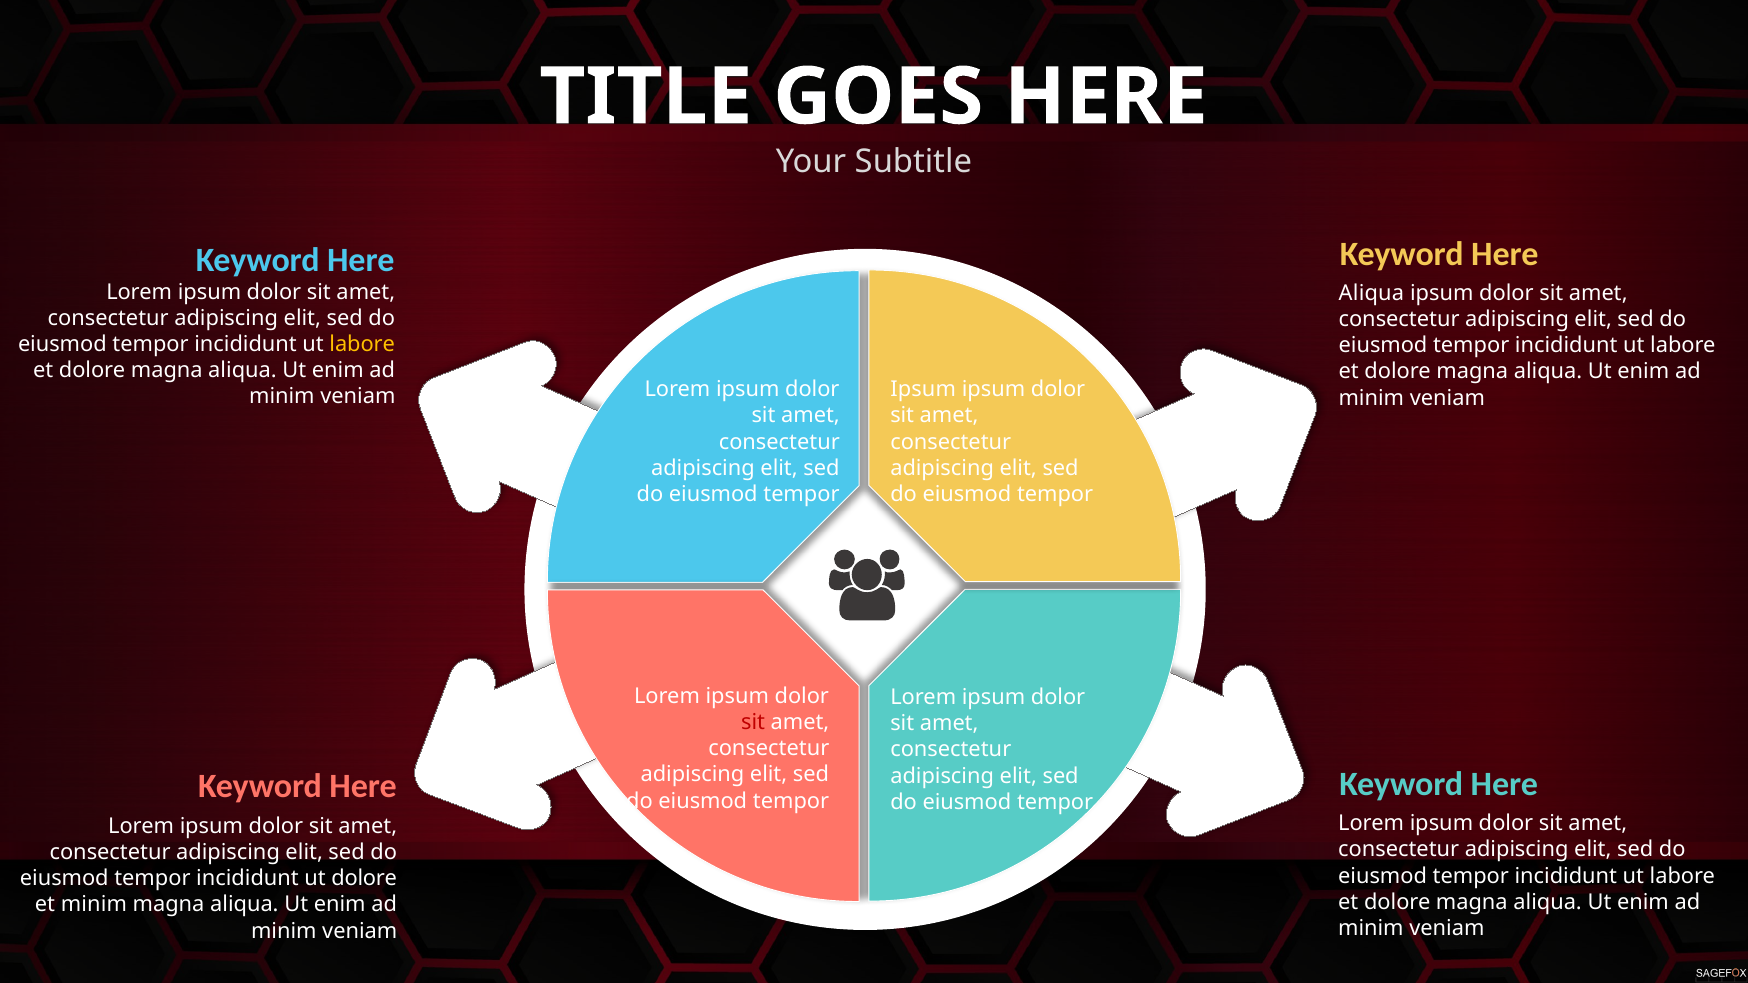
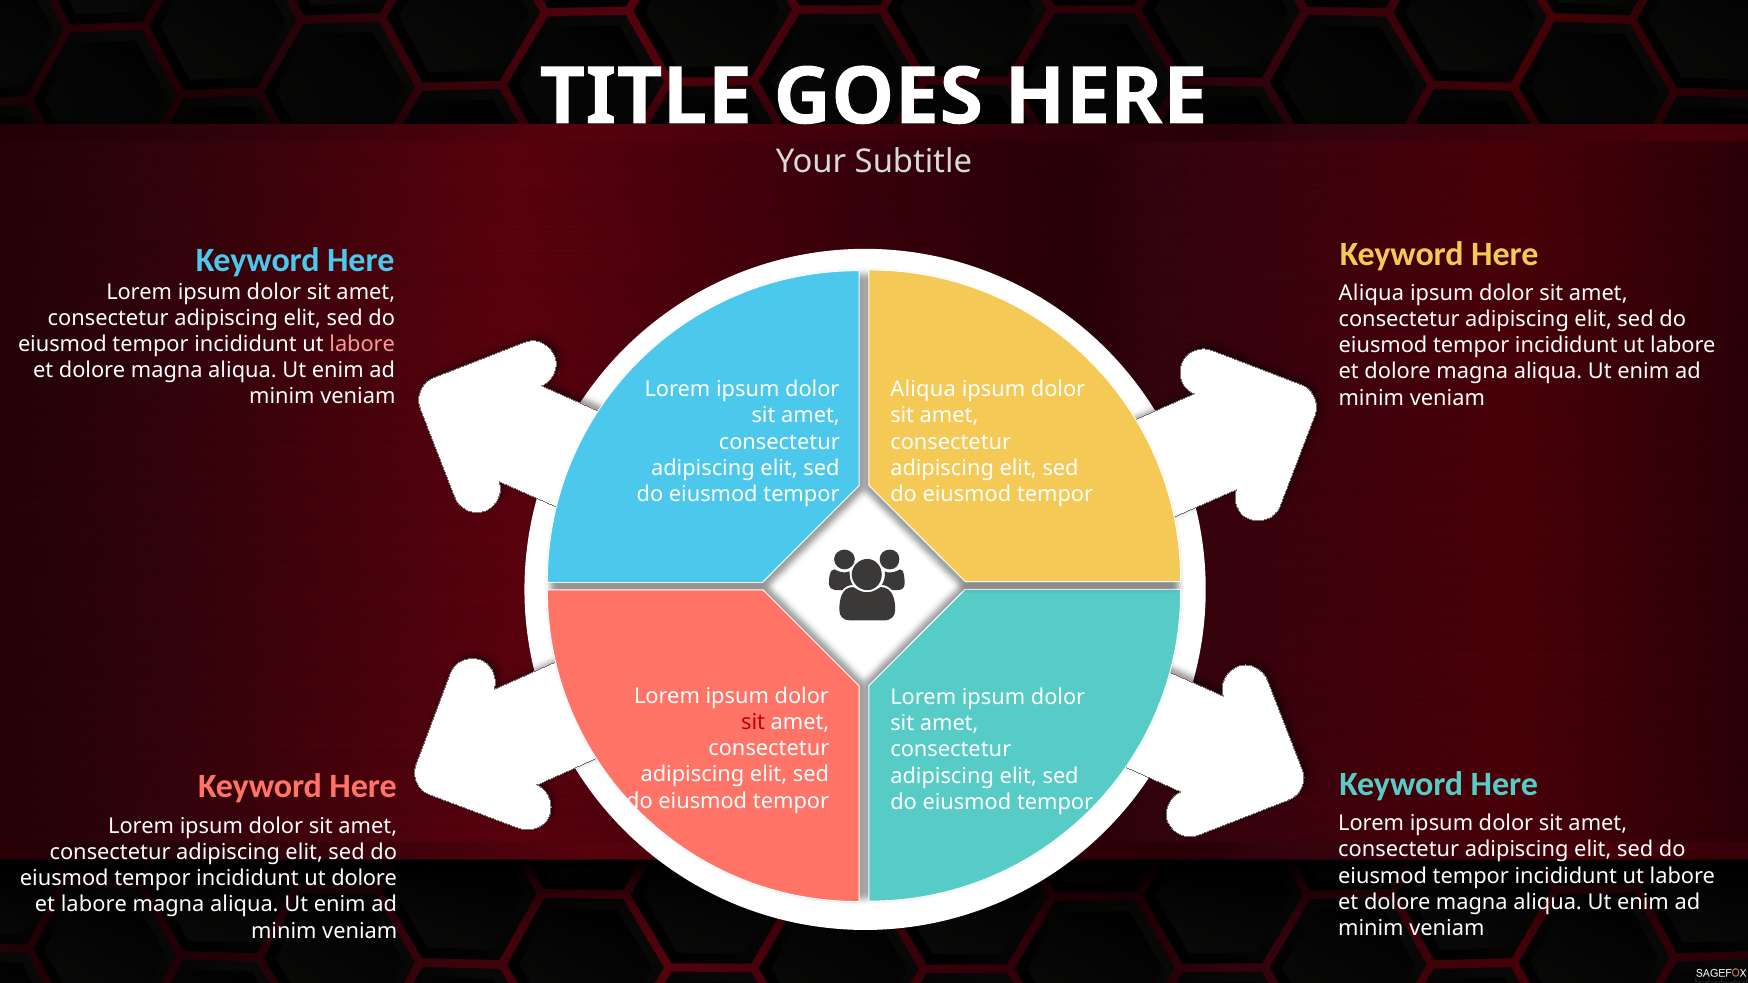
labore at (362, 344) colour: yellow -> pink
Ipsum at (923, 390): Ipsum -> Aliqua
et minim: minim -> labore
